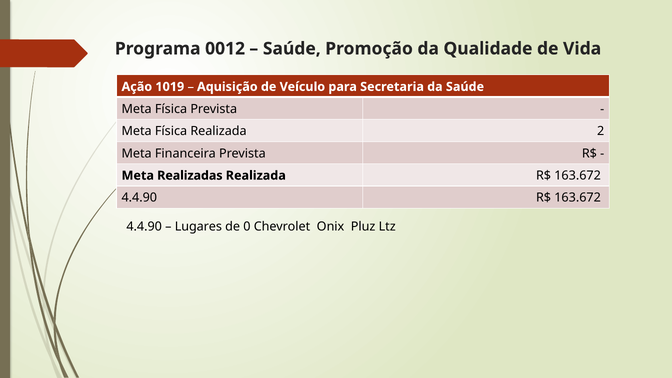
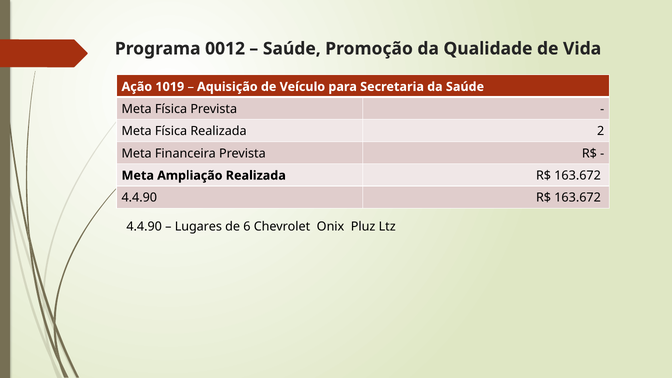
Realizadas: Realizadas -> Ampliação
0: 0 -> 6
